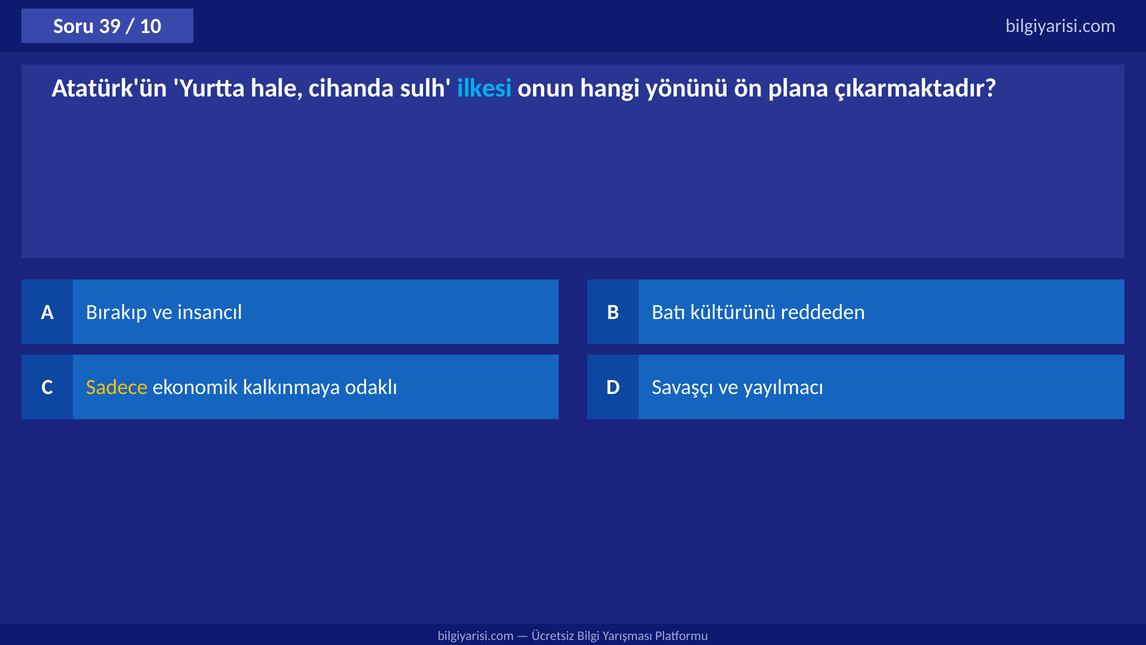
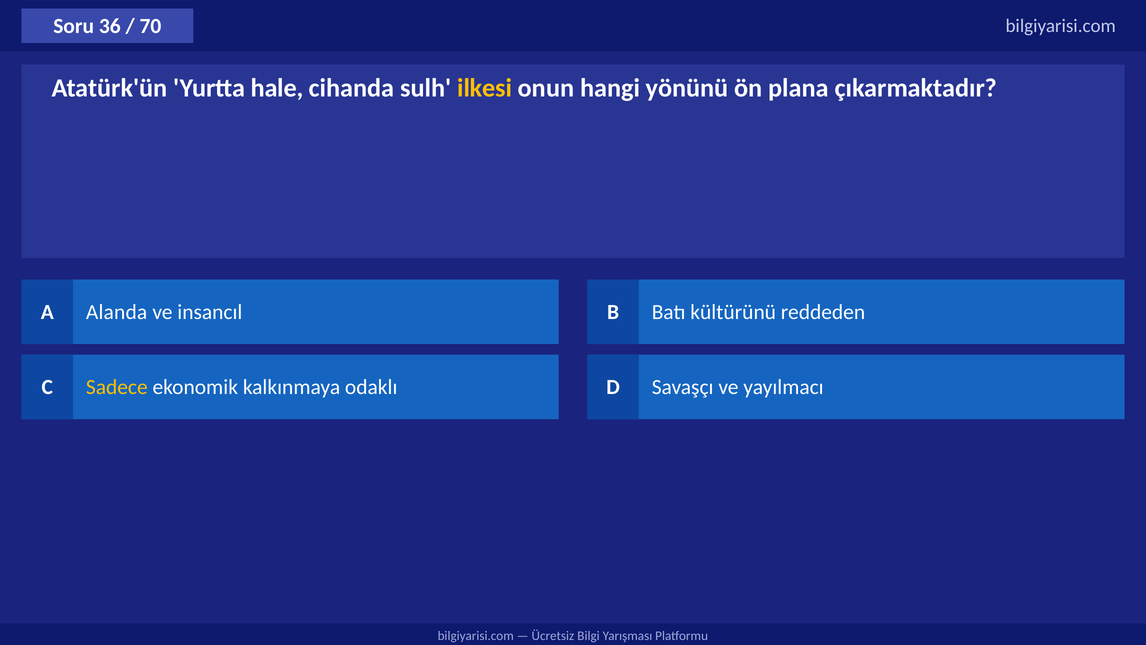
39: 39 -> 36
10: 10 -> 70
ilkesi colour: light blue -> yellow
Bırakıp: Bırakıp -> Alanda
